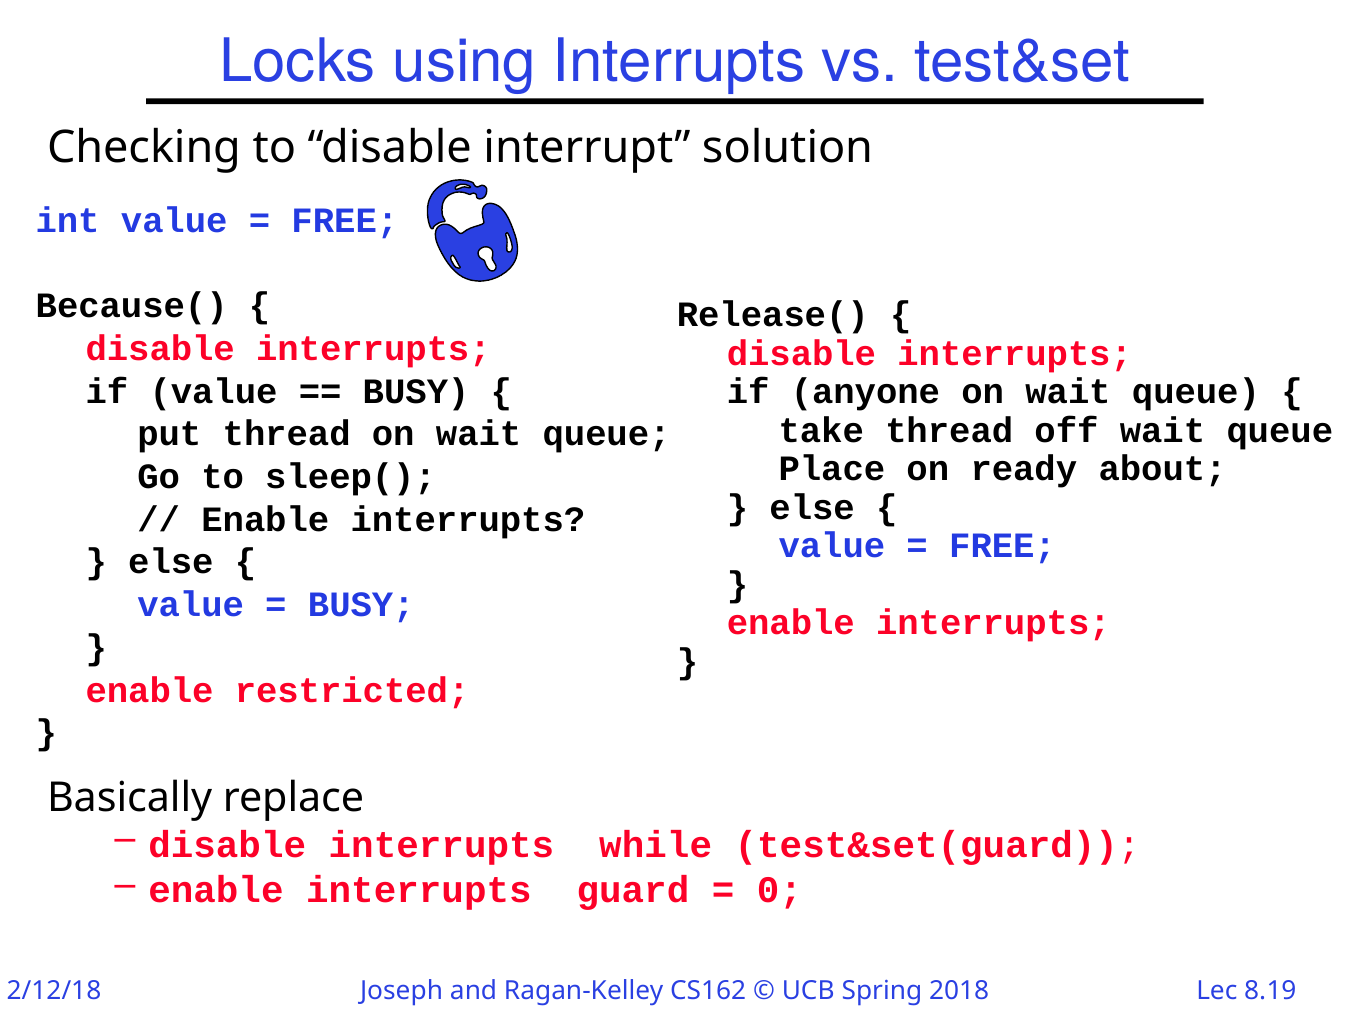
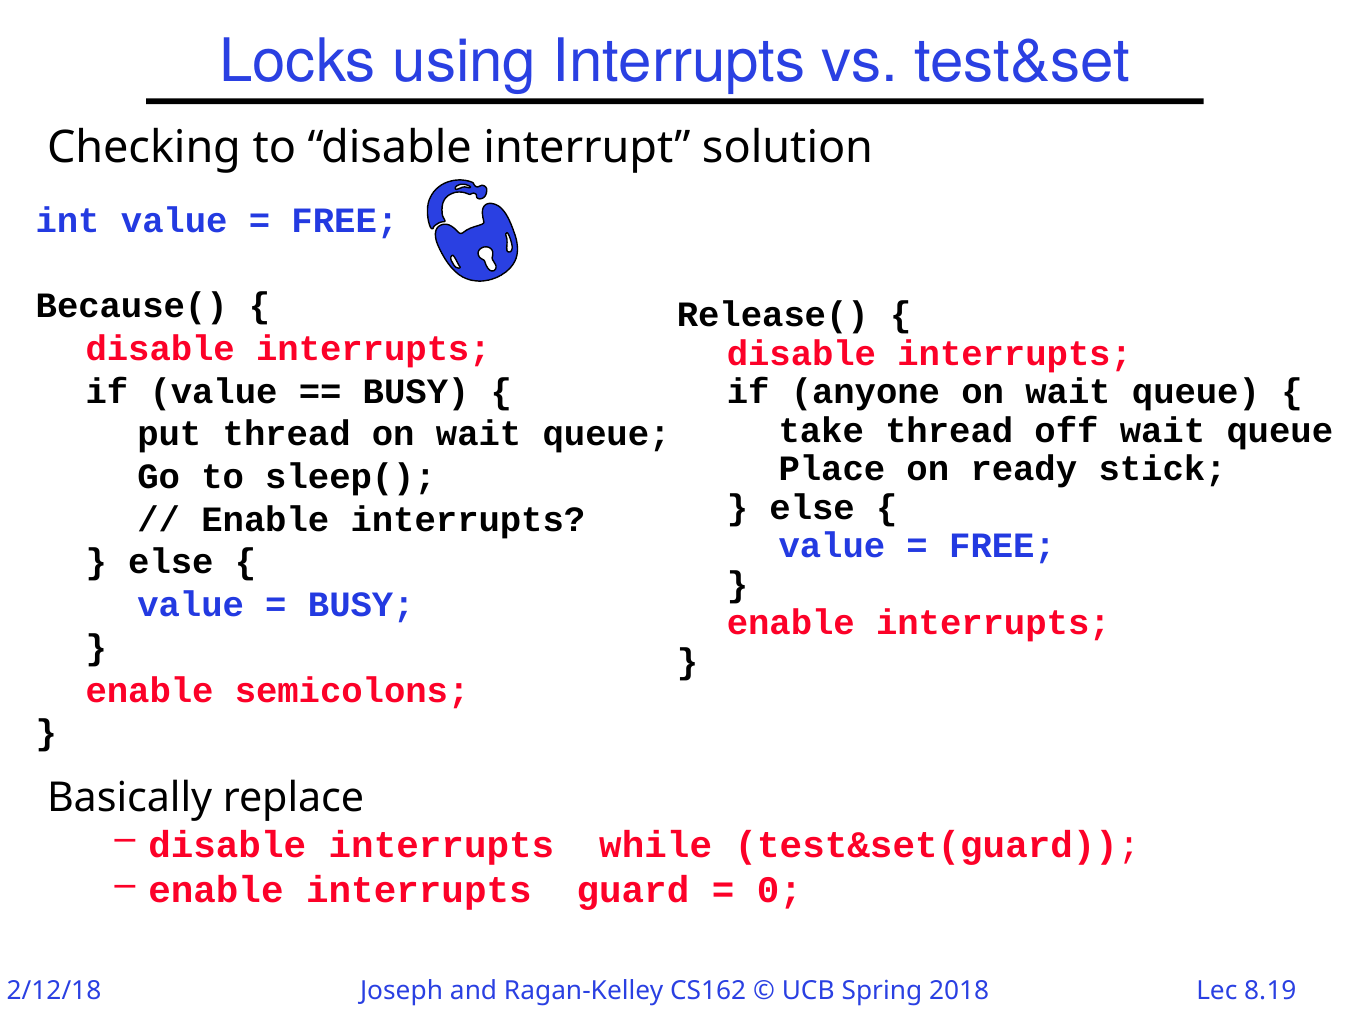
about: about -> stick
restricted: restricted -> semicolons
